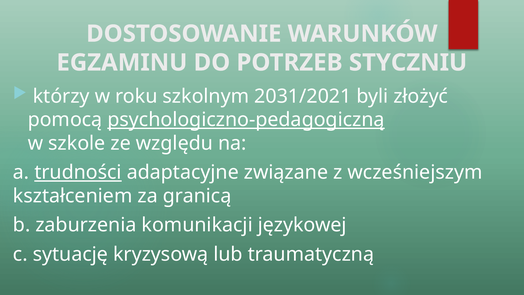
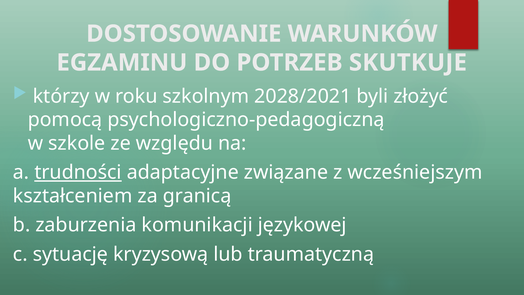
STYCZNIU: STYCZNIU -> SKUTKUJE
2031/2021: 2031/2021 -> 2028/2021
psychologiczno-pedagogiczną underline: present -> none
